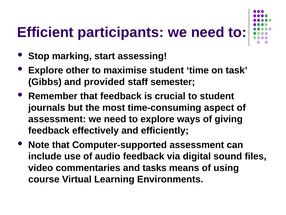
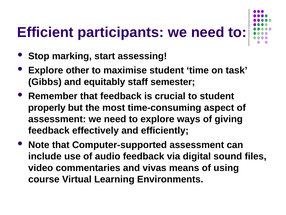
provided: provided -> equitably
journals: journals -> properly
tasks: tasks -> vivas
